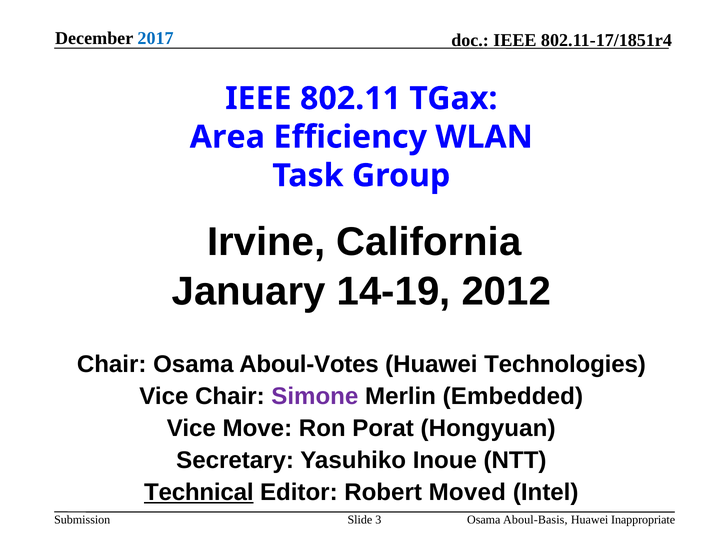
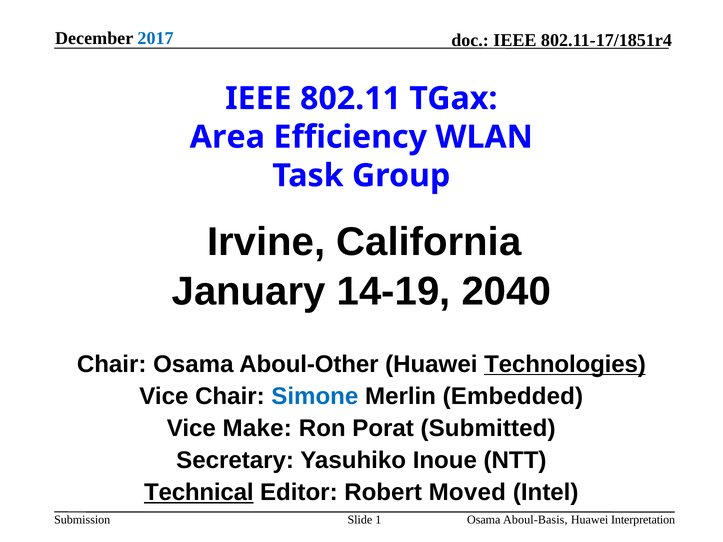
2012: 2012 -> 2040
Aboul-Votes: Aboul-Votes -> Aboul-Other
Technologies underline: none -> present
Simone colour: purple -> blue
Move: Move -> Make
Hongyuan: Hongyuan -> Submitted
3: 3 -> 1
Inappropriate: Inappropriate -> Interpretation
